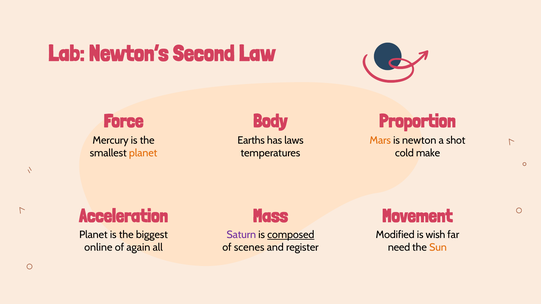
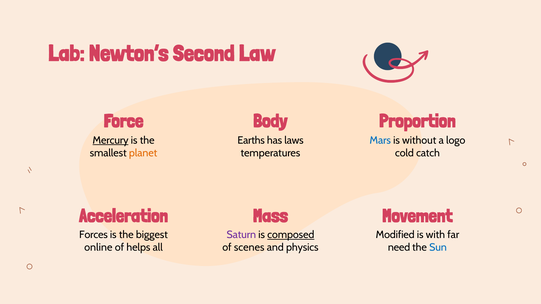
Mercury underline: none -> present
Mars colour: orange -> blue
newton: newton -> without
shot: shot -> logo
make: make -> catch
Planet at (93, 235): Planet -> Forces
wish: wish -> with
again: again -> helps
register: register -> physics
Sun colour: orange -> blue
